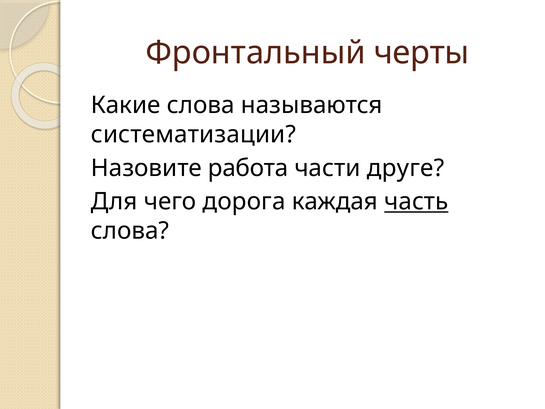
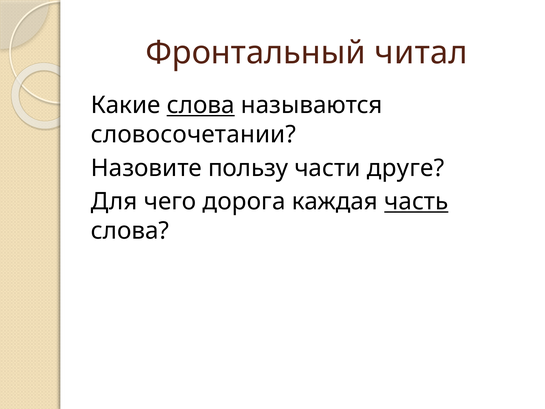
черты: черты -> читал
слова at (201, 105) underline: none -> present
систематизации: систематизации -> словосочетании
работа: работа -> пользу
